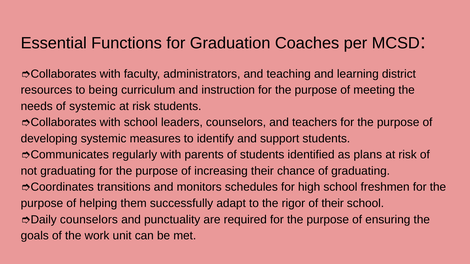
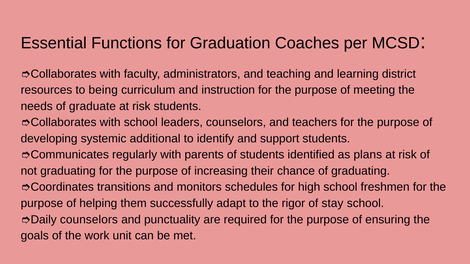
of systemic: systemic -> graduate
measures: measures -> additional
of their: their -> stay
